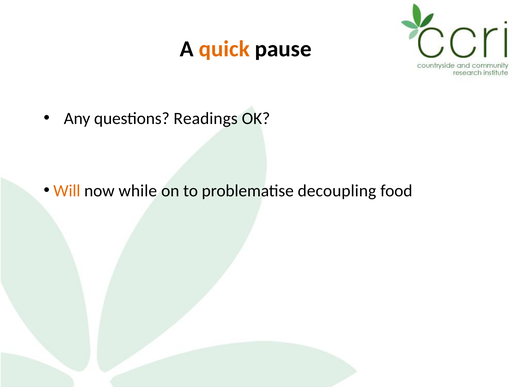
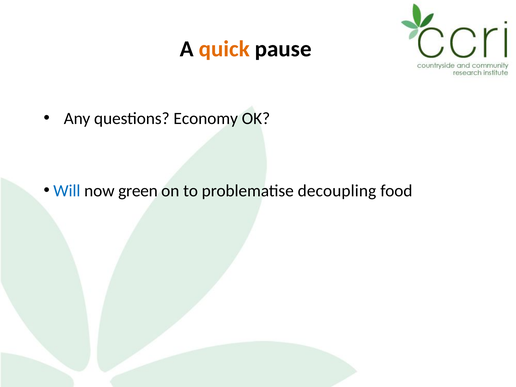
Readings: Readings -> Economy
Will colour: orange -> blue
while: while -> green
